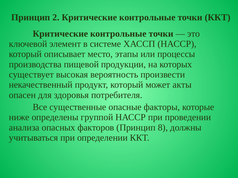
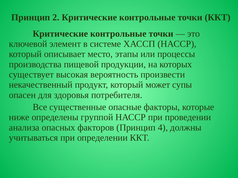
акты: акты -> супы
8: 8 -> 4
